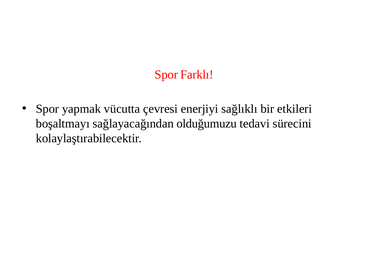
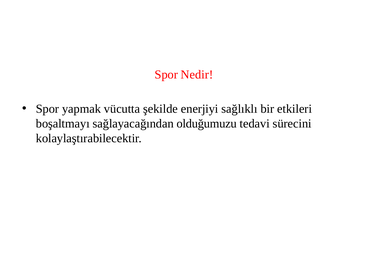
Farklı: Farklı -> Nedir
çevresi: çevresi -> şekilde
